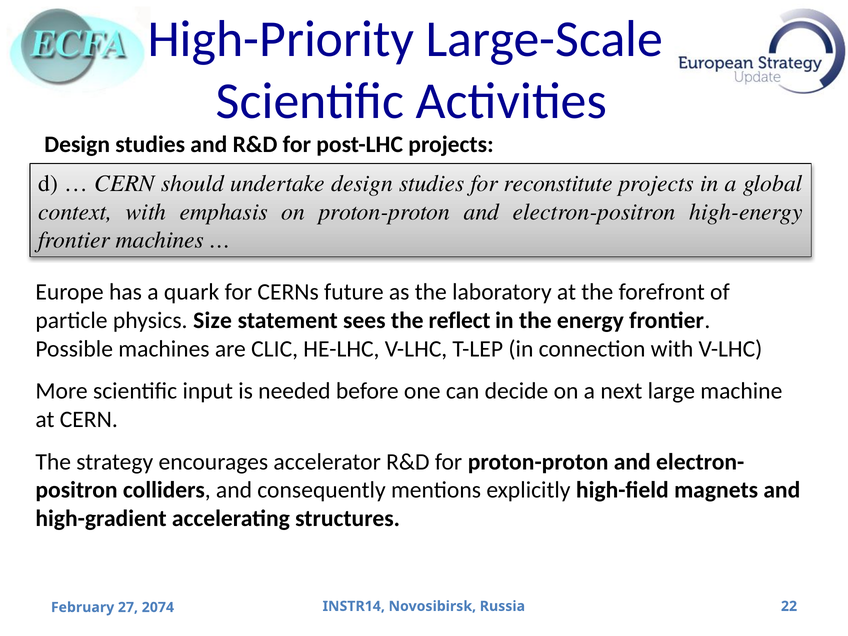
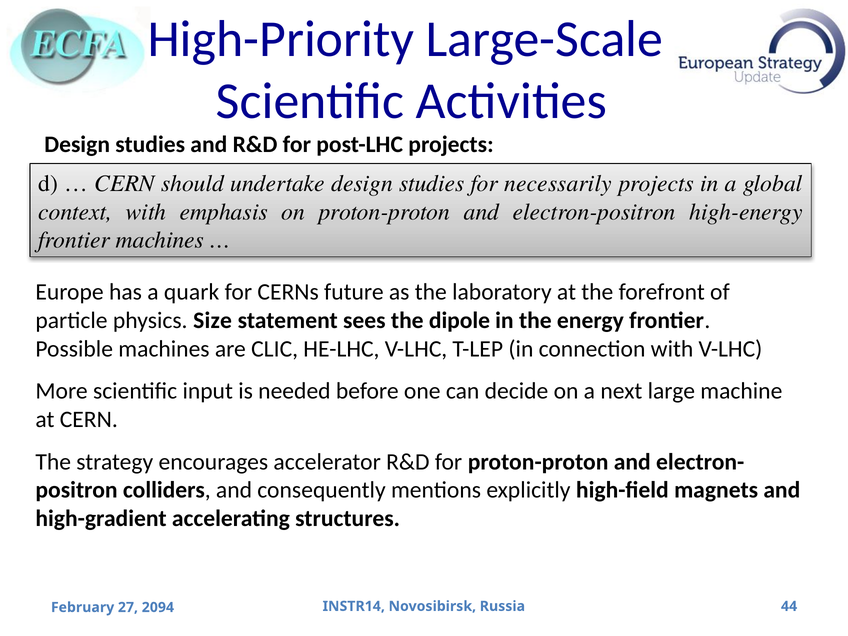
reconstitute: reconstitute -> necessarily
reflect: reflect -> dipole
22: 22 -> 44
2074: 2074 -> 2094
